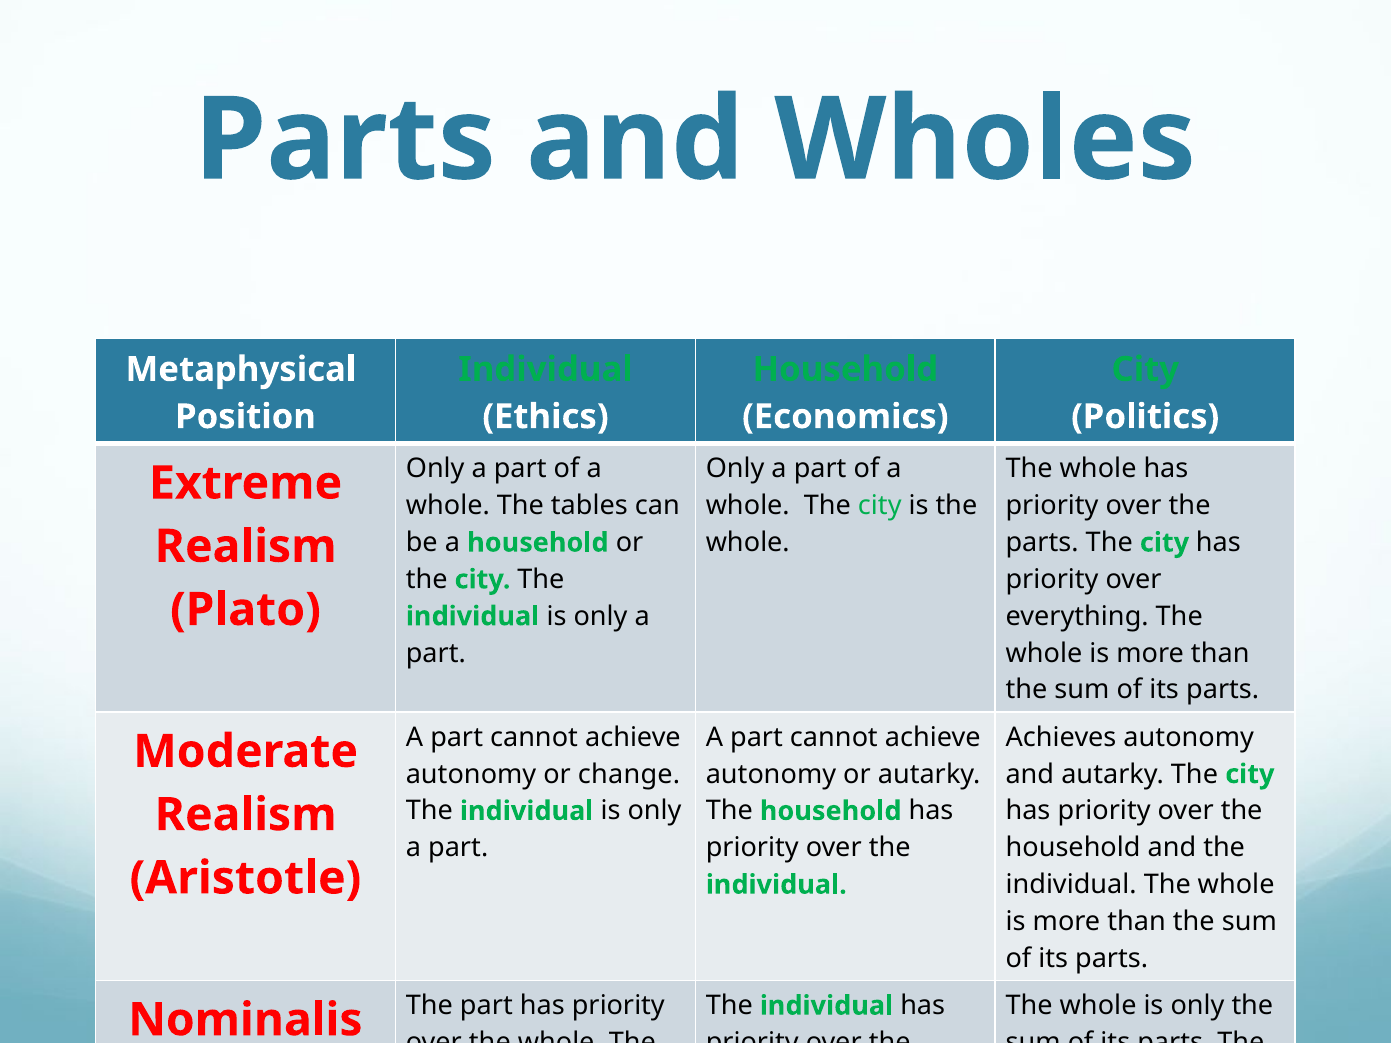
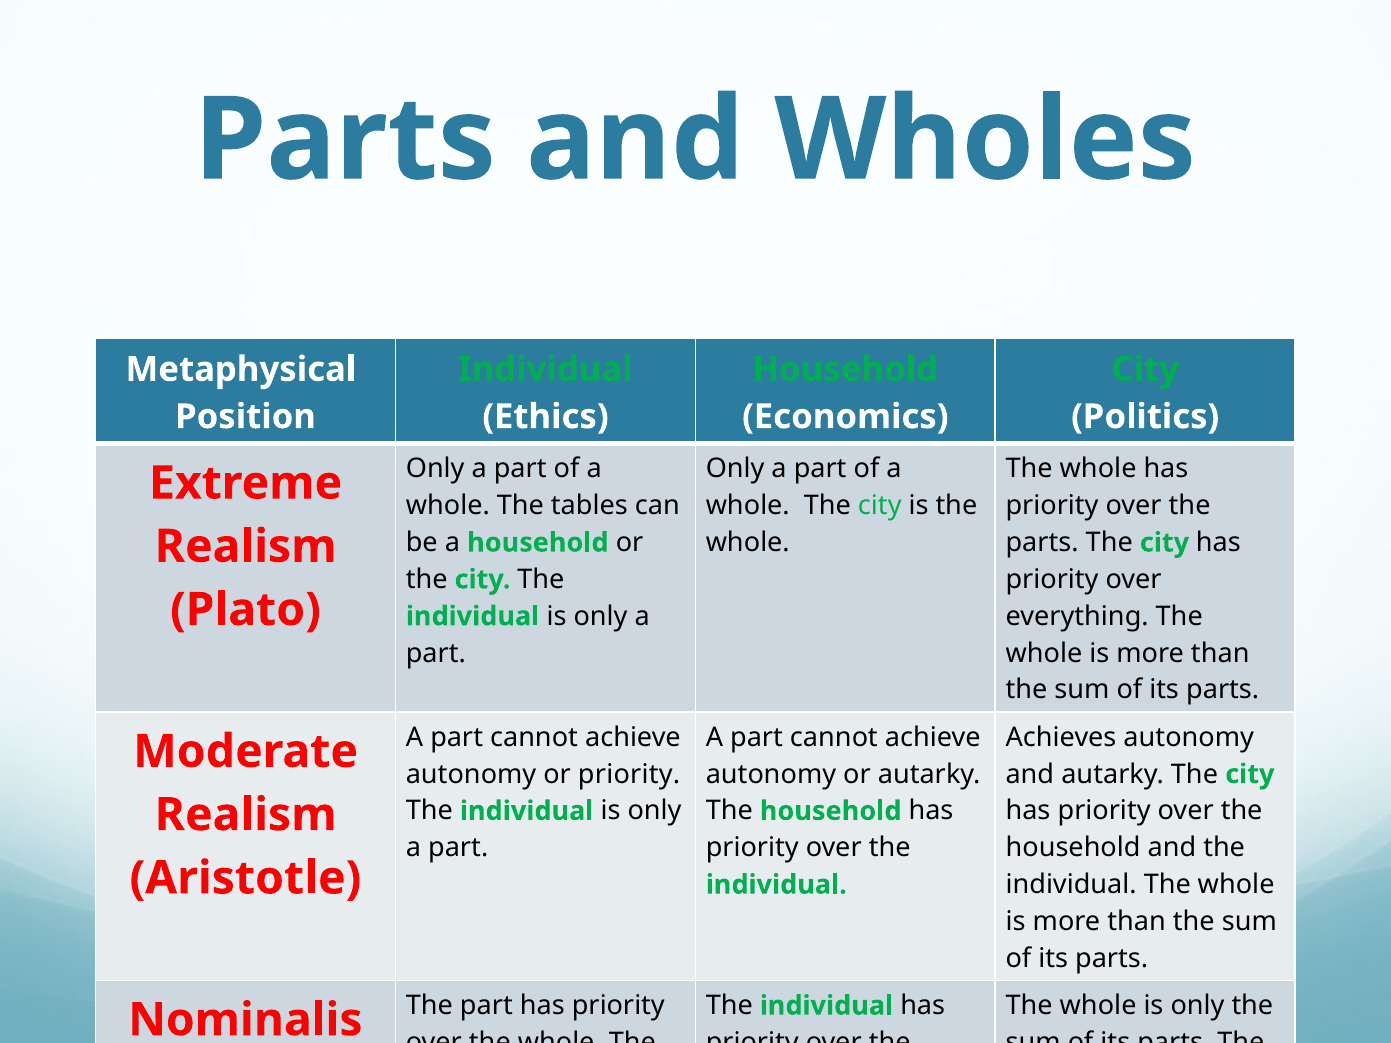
or change: change -> priority
